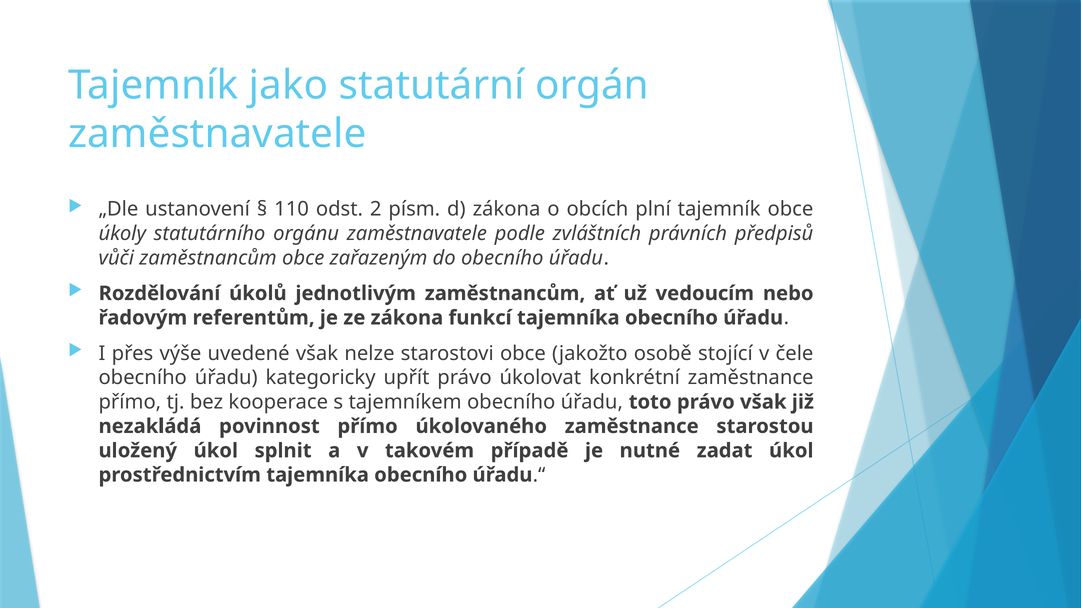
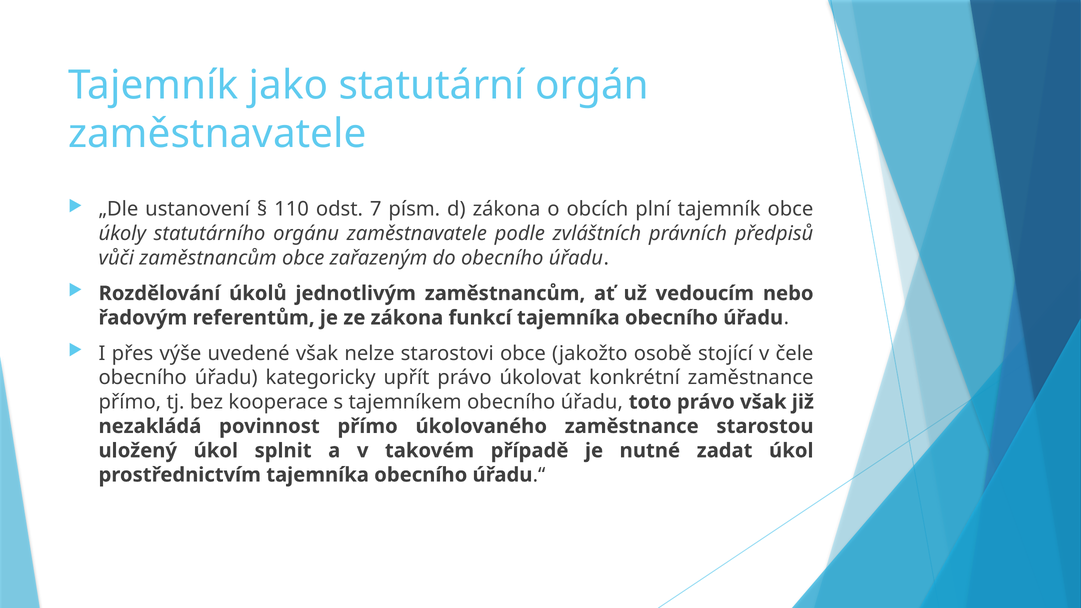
2: 2 -> 7
